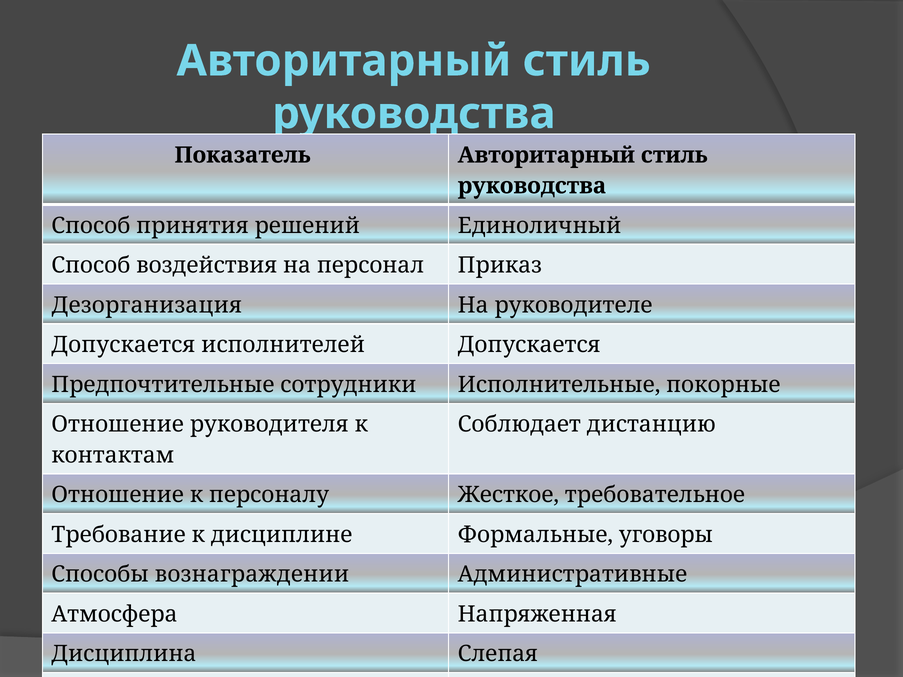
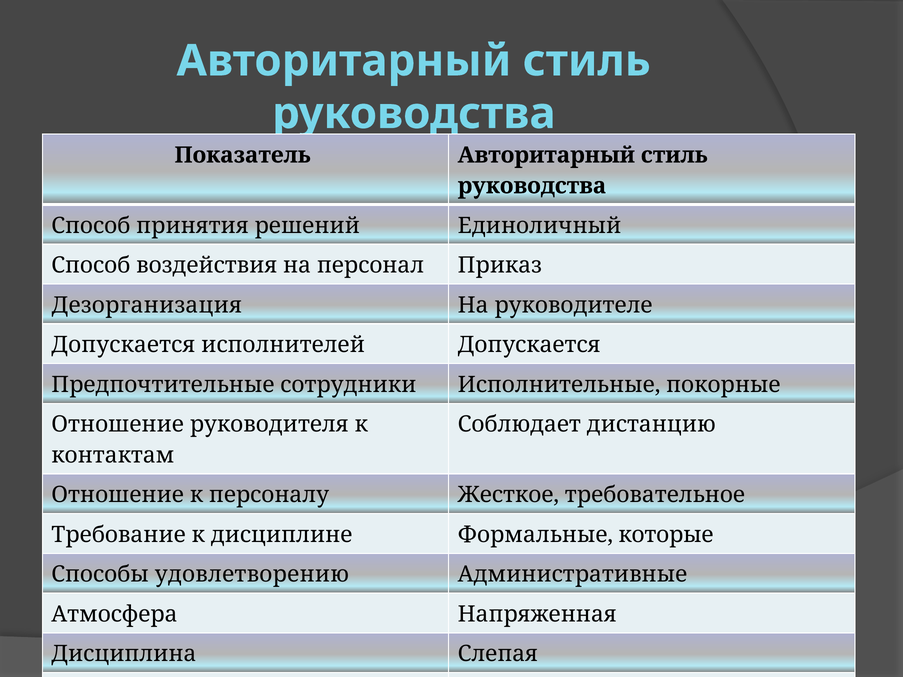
уговоры: уговоры -> которые
вознаграждении: вознаграждении -> удовлетворению
